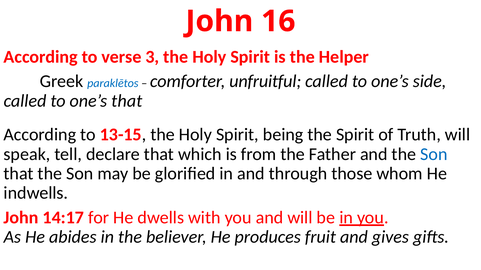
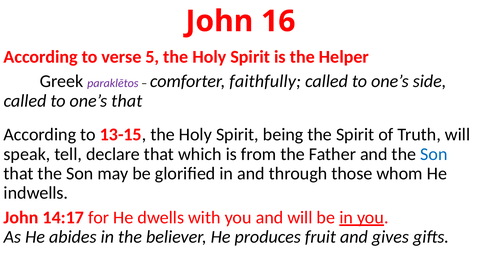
3: 3 -> 5
paraklētos colour: blue -> purple
unfruitful: unfruitful -> faithfully
